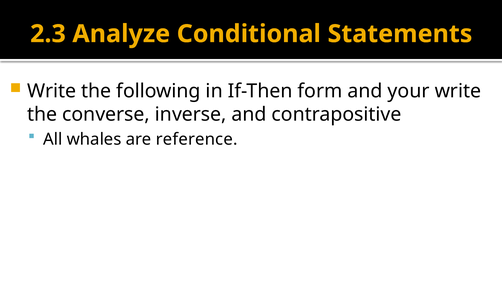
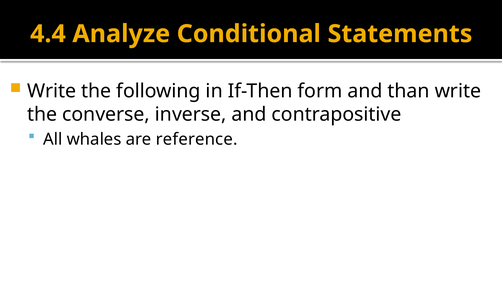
2.3: 2.3 -> 4.4
your: your -> than
